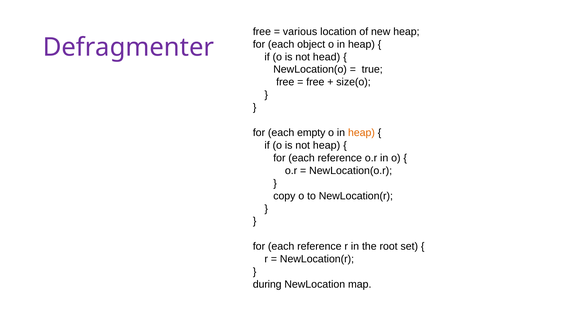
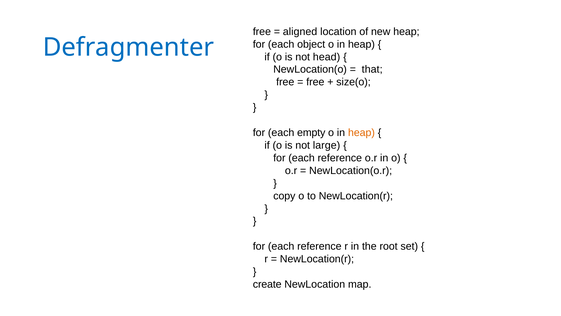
various: various -> aligned
Defragmenter colour: purple -> blue
true: true -> that
not heap: heap -> large
during: during -> create
